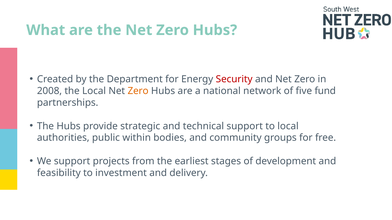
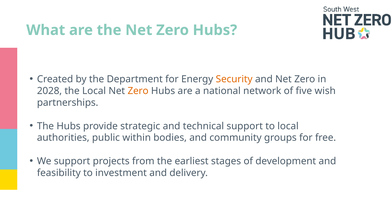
Security colour: red -> orange
2008: 2008 -> 2028
fund: fund -> wish
